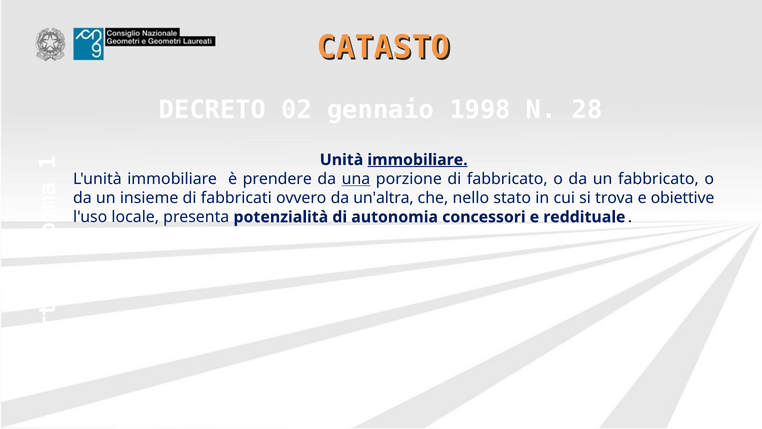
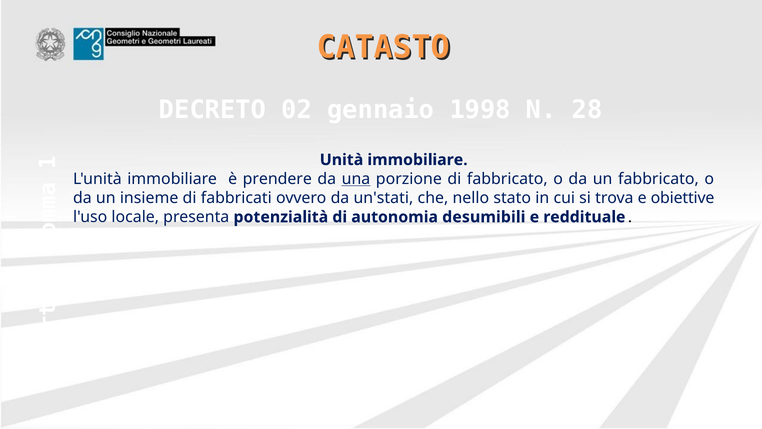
immobiliare at (418, 160) underline: present -> none
un'altra: un'altra -> un'stati
concessori: concessori -> desumibili
